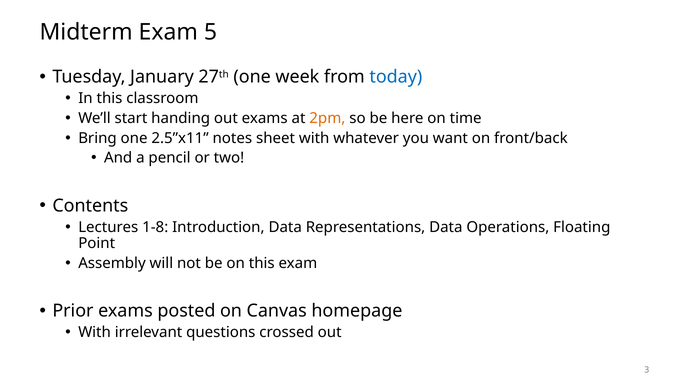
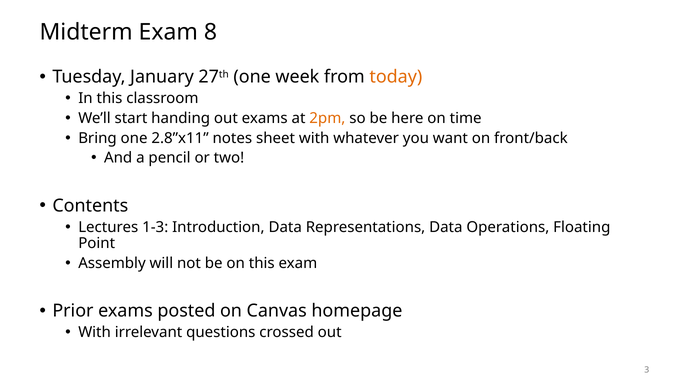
5: 5 -> 8
today colour: blue -> orange
2.5”x11: 2.5”x11 -> 2.8”x11
1-8: 1-8 -> 1-3
